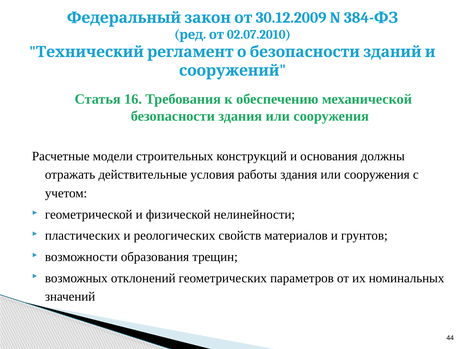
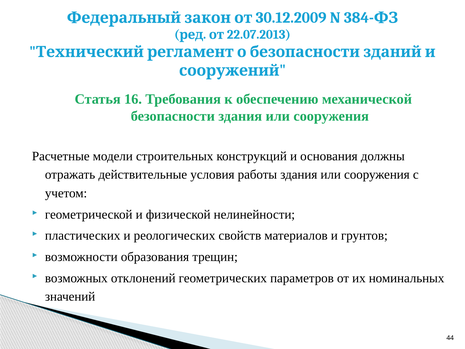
02.07.2010: 02.07.2010 -> 22.07.2013
